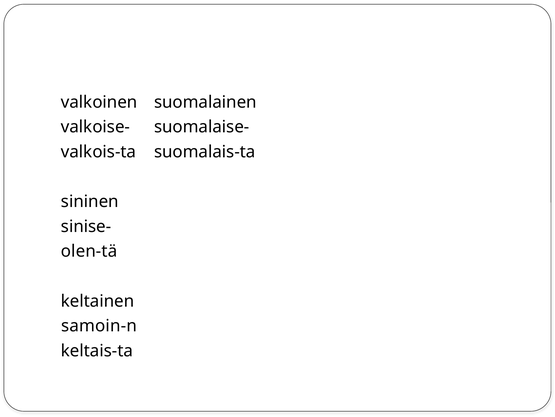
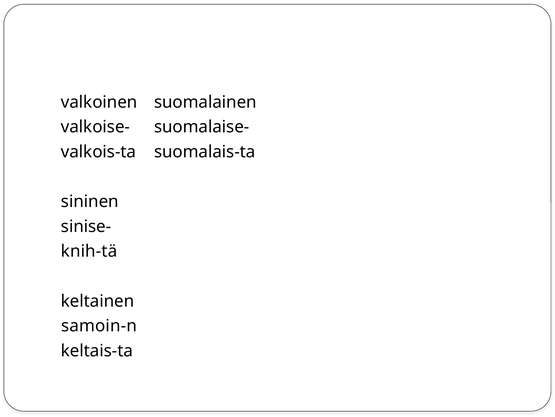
olen-tä: olen-tä -> knih-tä
